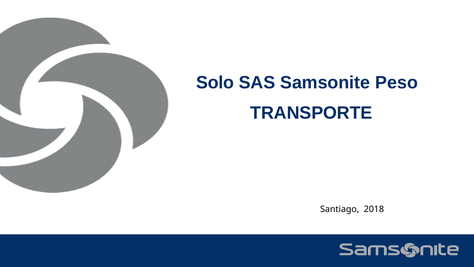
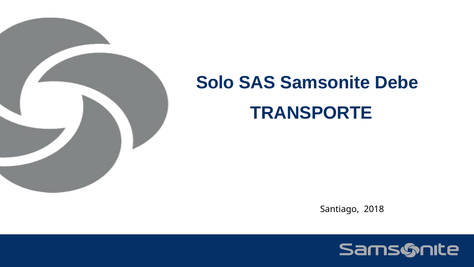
Peso: Peso -> Debe
